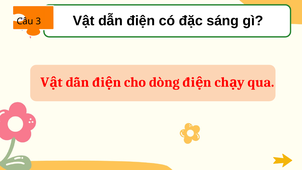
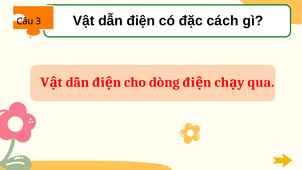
sáng: sáng -> cách
